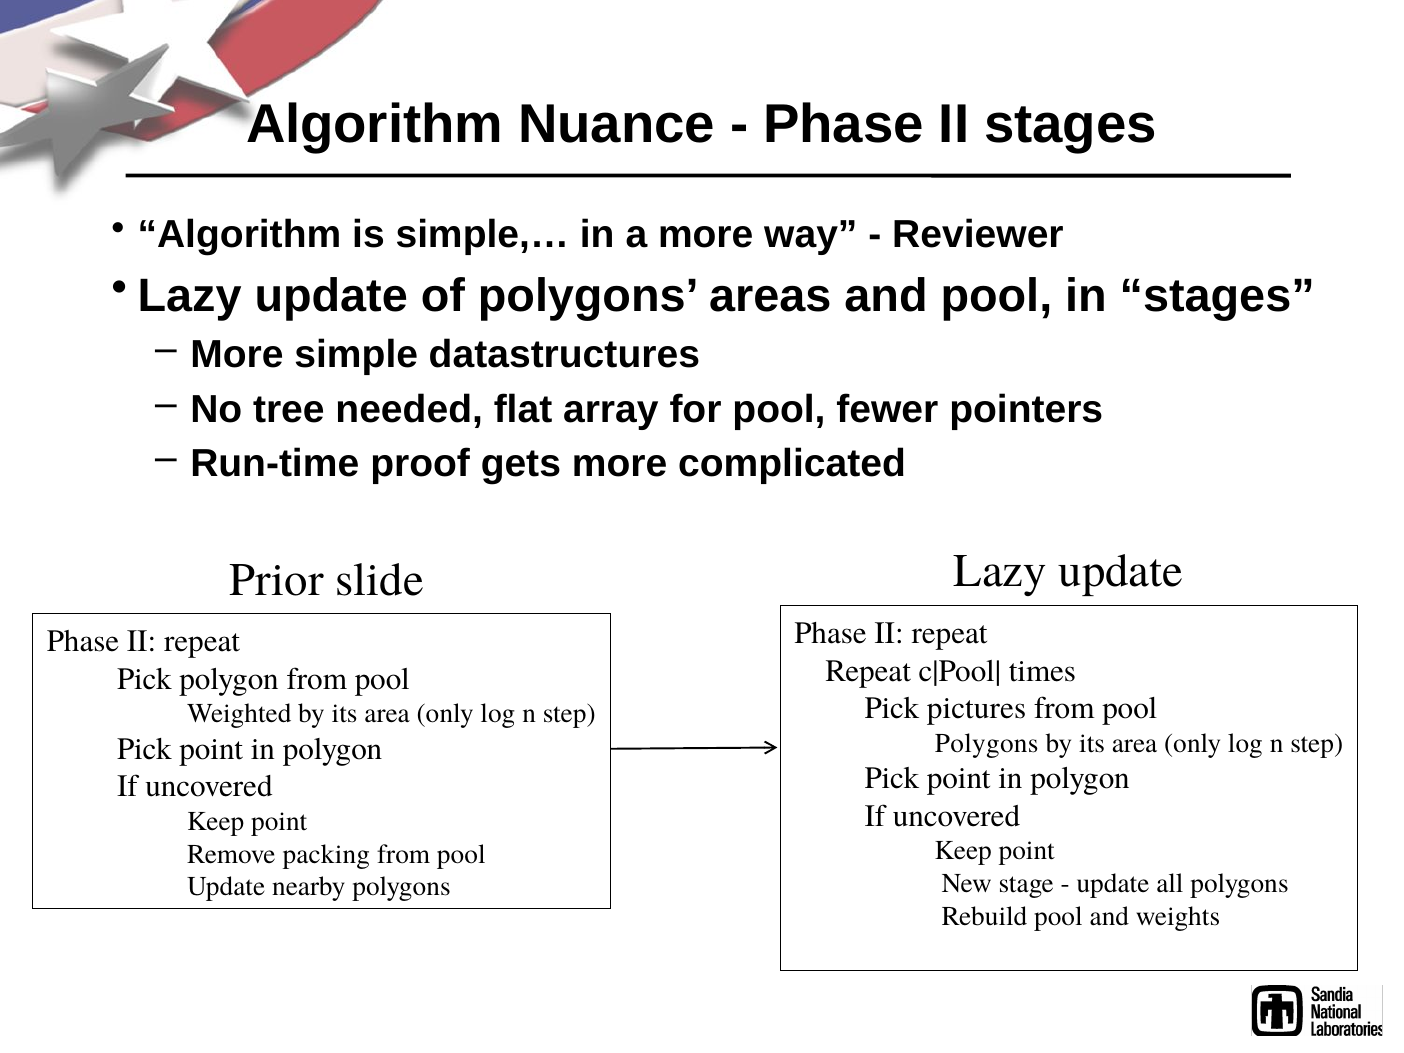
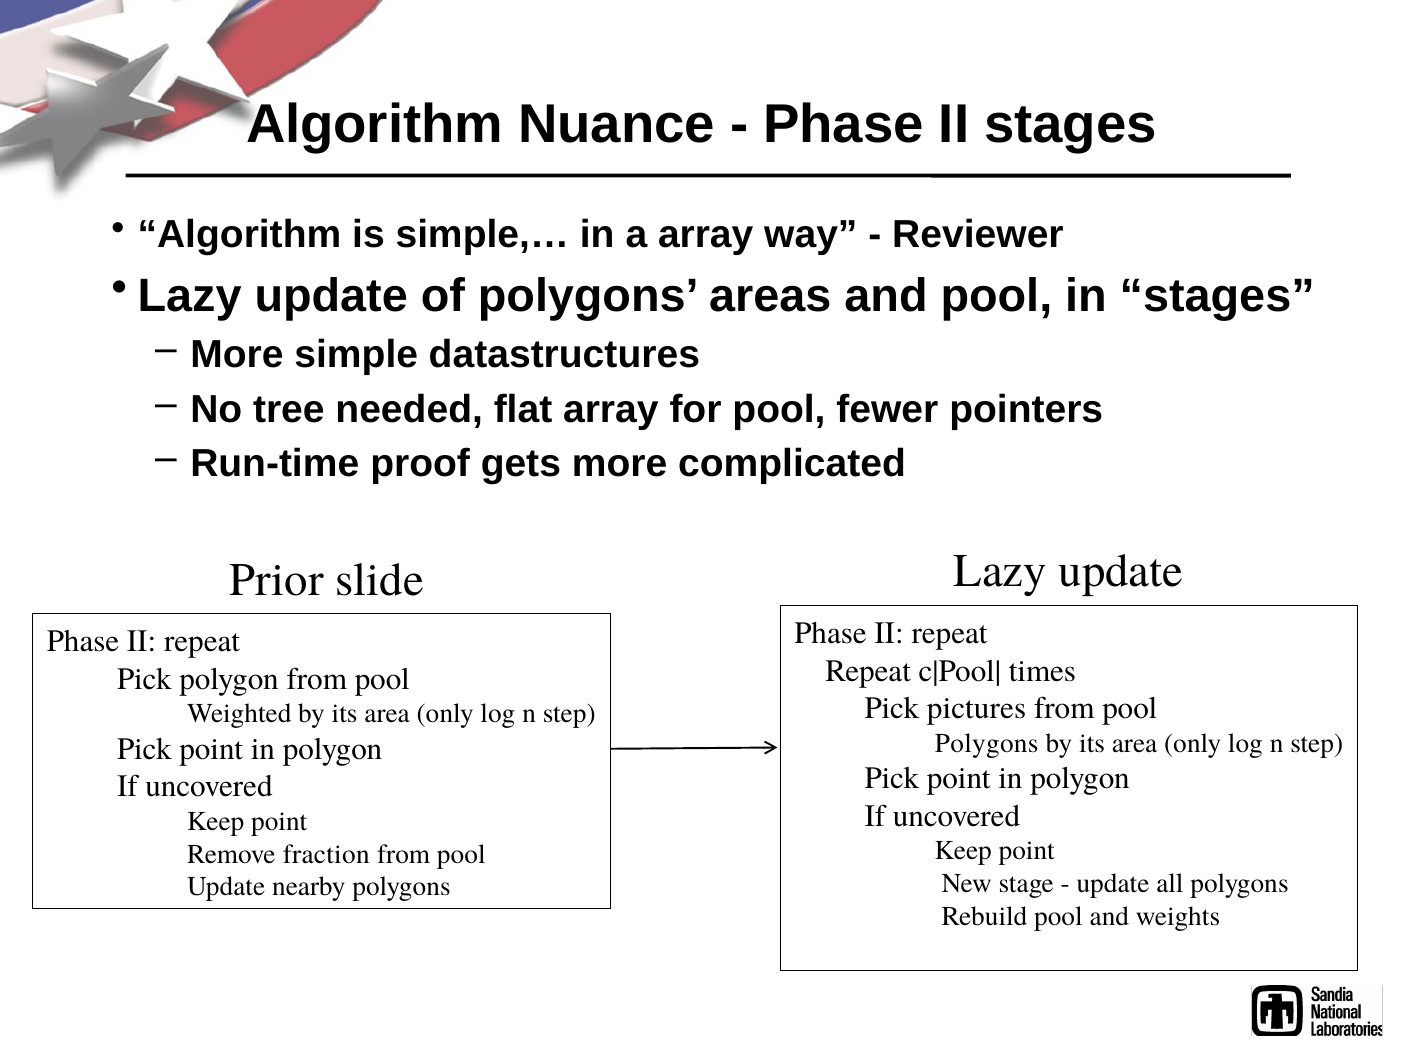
a more: more -> array
packing: packing -> fraction
